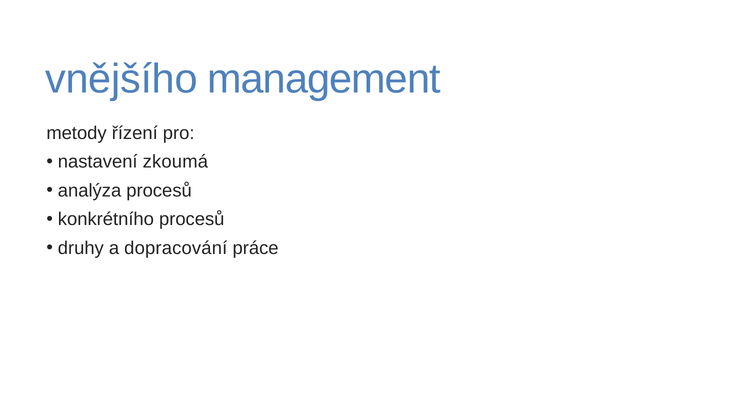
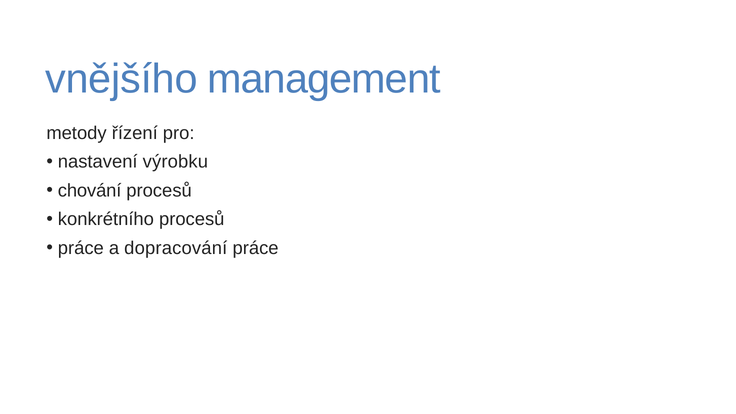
zkoumá: zkoumá -> výrobku
analýza: analýza -> chování
druhy at (81, 248): druhy -> práce
